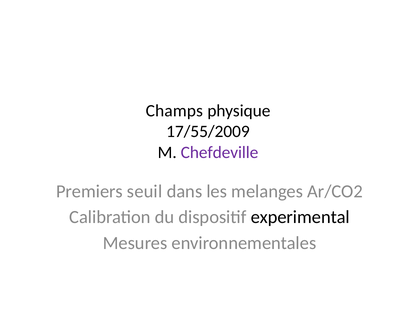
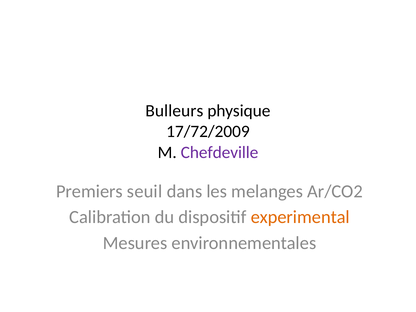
Champs: Champs -> Bulleurs
17/55/2009: 17/55/2009 -> 17/72/2009
experimental colour: black -> orange
